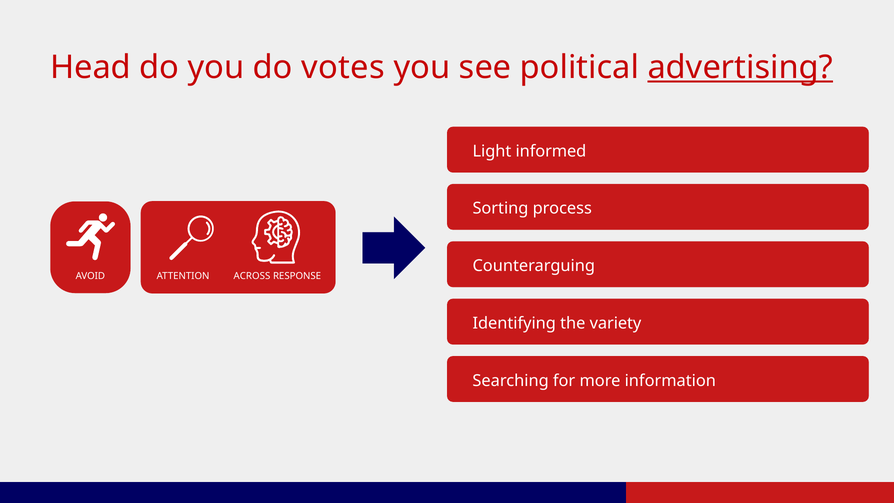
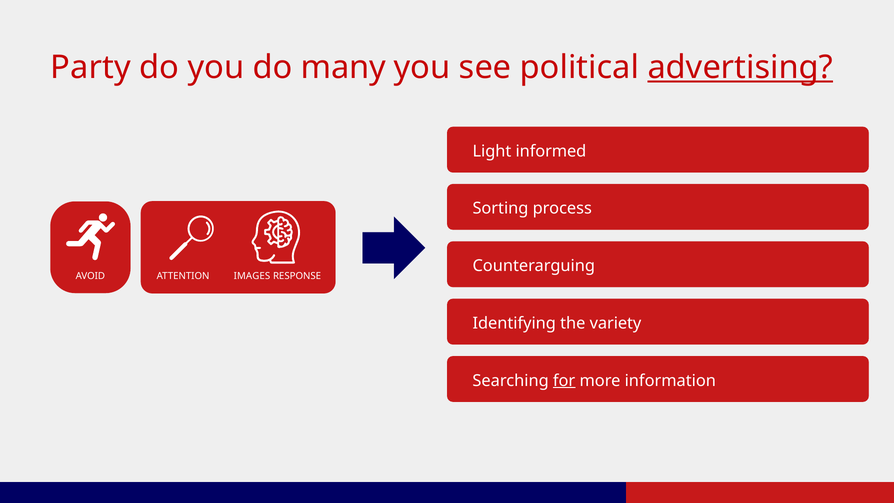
Head: Head -> Party
votes: votes -> many
ACROSS: ACROSS -> IMAGES
for underline: none -> present
